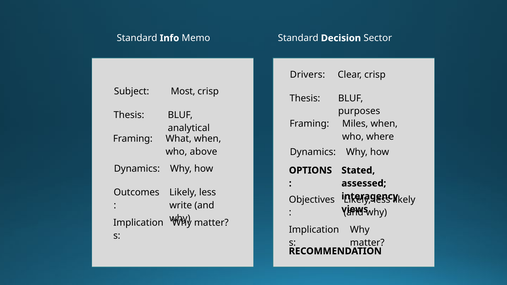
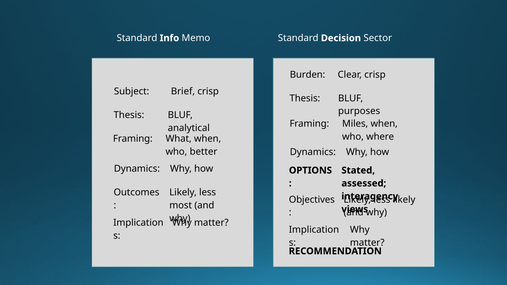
Drivers: Drivers -> Burden
Most: Most -> Brief
above: above -> better
write: write -> most
